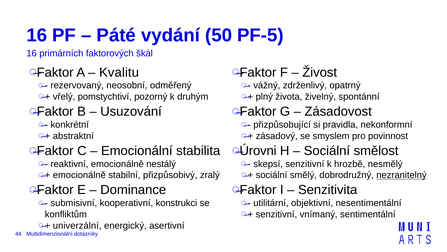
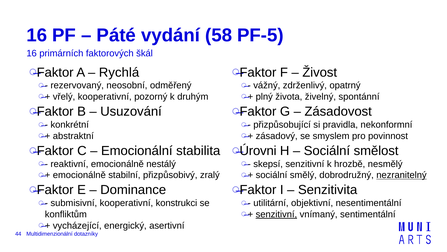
50: 50 -> 58
Kvalitu: Kvalitu -> Rychlá
vřelý pomstychtiví: pomstychtiví -> kooperativní
senzitivní at (276, 214) underline: none -> present
univerzální: univerzální -> vycházející
